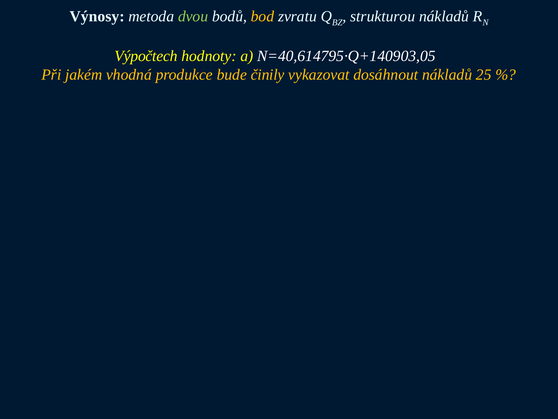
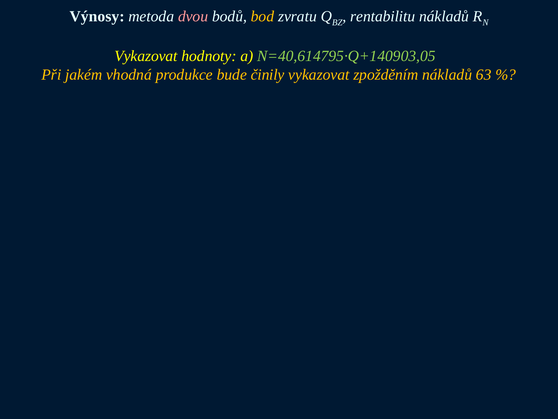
dvou colour: light green -> pink
strukturou: strukturou -> rentabilitu
Výpočtech at (146, 56): Výpočtech -> Vykazovat
N=40,614795∙Q+140903,05 colour: white -> light green
dosáhnout: dosáhnout -> zpožděním
25: 25 -> 63
